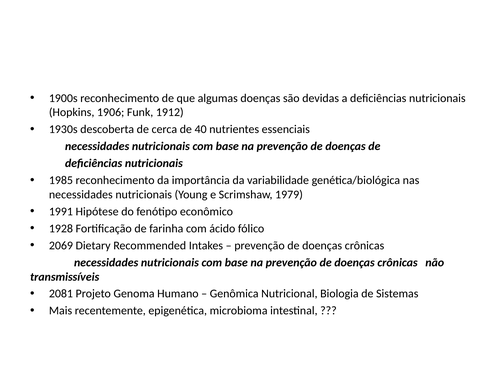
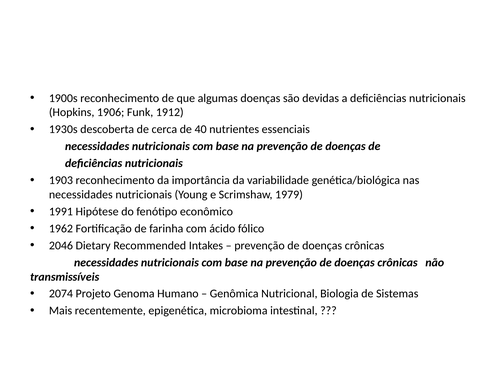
1985: 1985 -> 1903
1928: 1928 -> 1962
2069: 2069 -> 2046
2081: 2081 -> 2074
